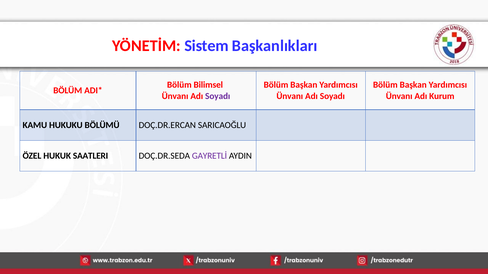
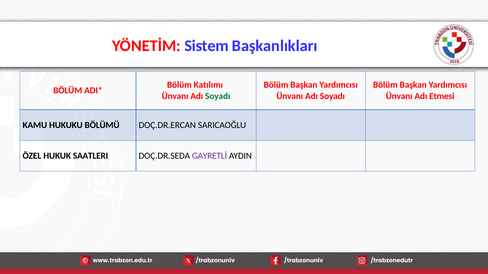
Bilimsel: Bilimsel -> Katılımı
Soyadı at (218, 96) colour: purple -> green
Kurum: Kurum -> Etmesi
